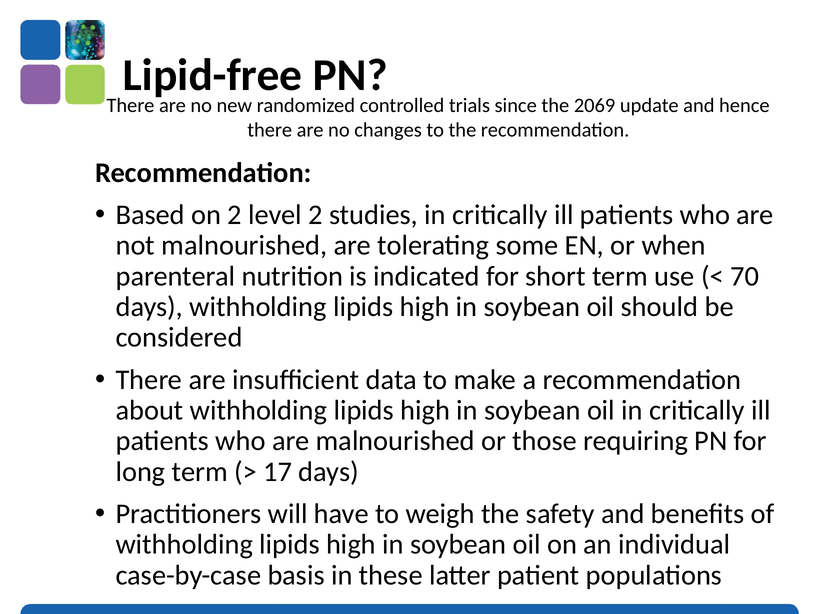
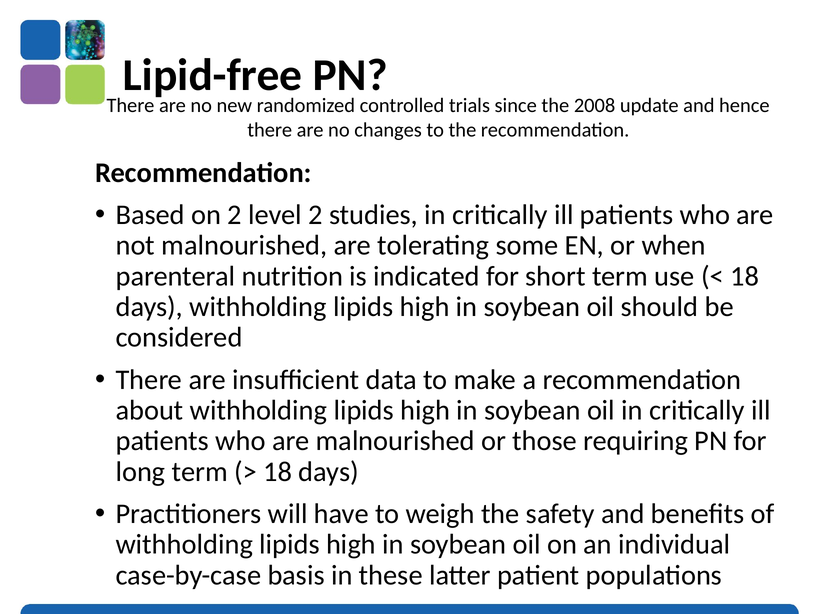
2069: 2069 -> 2008
70 at (745, 276): 70 -> 18
17 at (278, 472): 17 -> 18
